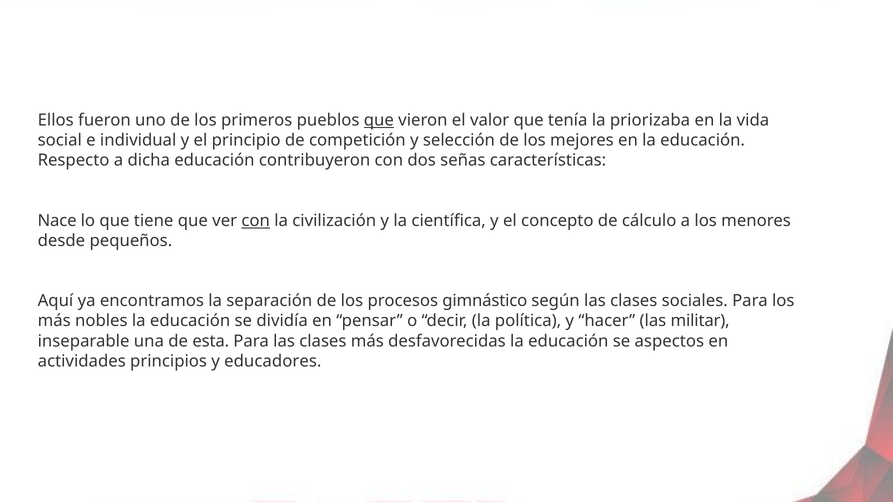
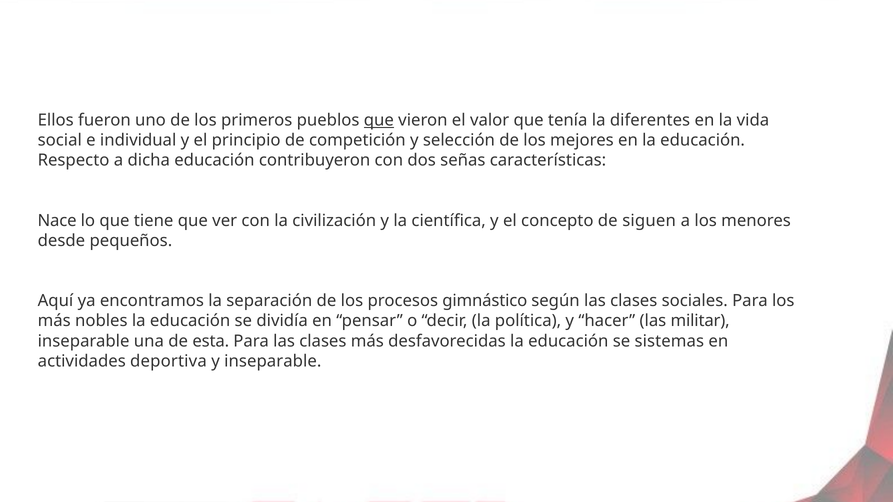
priorizaba: priorizaba -> diferentes
con at (256, 221) underline: present -> none
cálculo: cálculo -> siguen
aspectos: aspectos -> sistemas
principios: principios -> deportiva
y educadores: educadores -> inseparable
